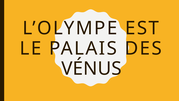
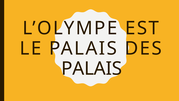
VÉNUS at (91, 68): VÉNUS -> PALAIS
